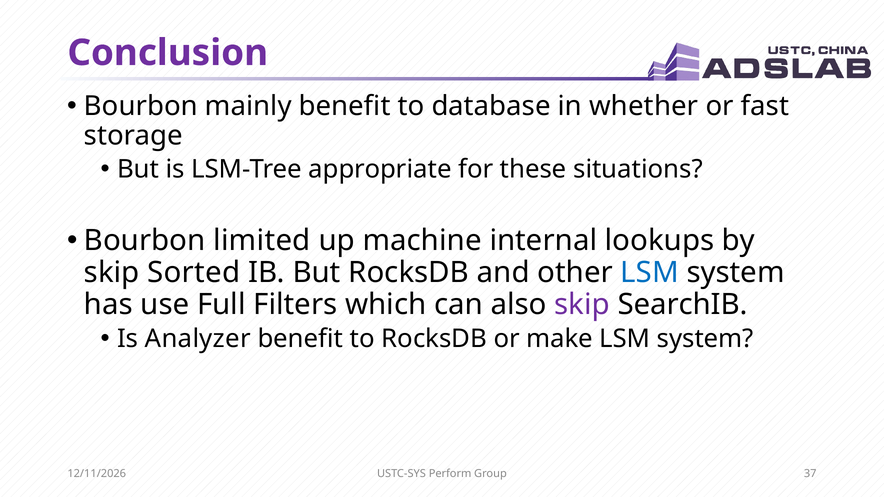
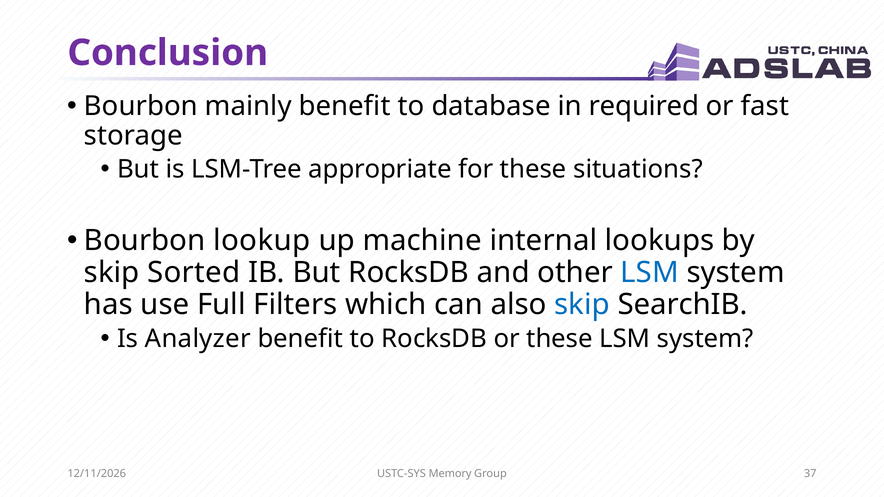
whether: whether -> required
limited: limited -> lookup
skip at (582, 305) colour: purple -> blue
or make: make -> these
Perform: Perform -> Memory
